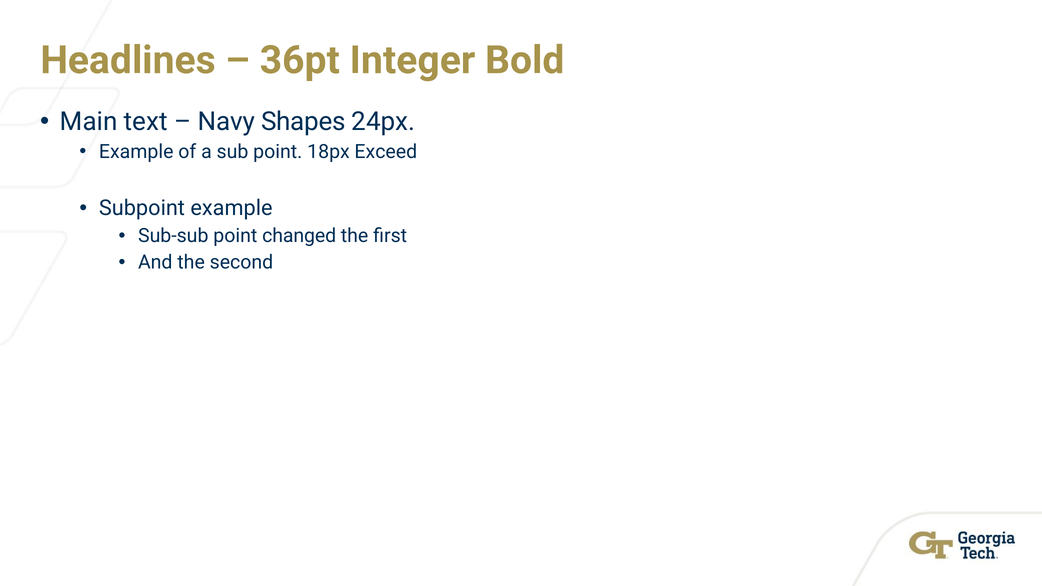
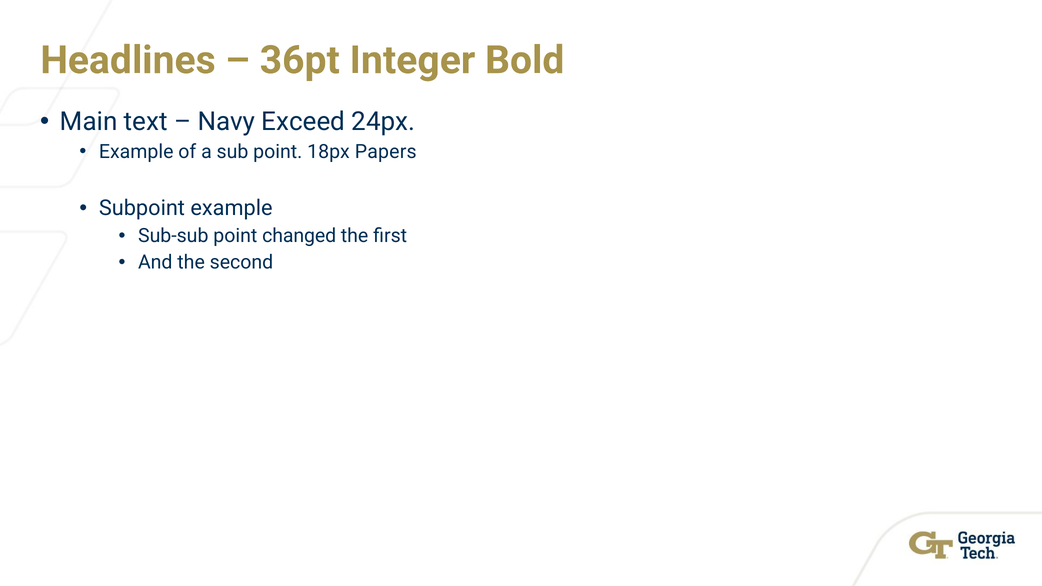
Shapes: Shapes -> Exceed
Exceed: Exceed -> Papers
